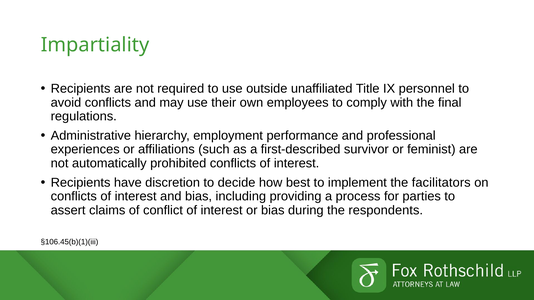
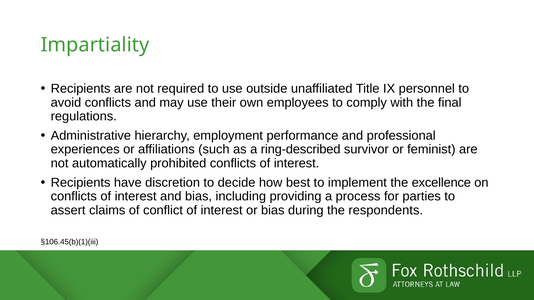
first-described: first-described -> ring-described
facilitators: facilitators -> excellence
